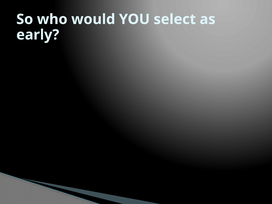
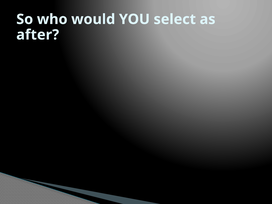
early: early -> after
